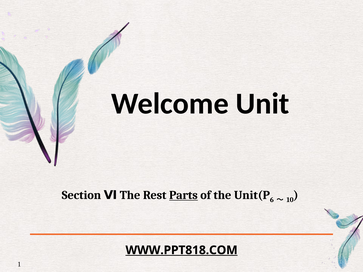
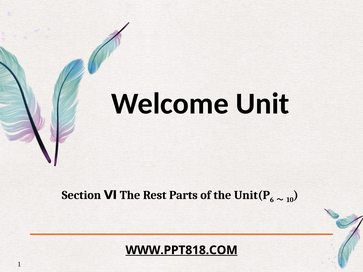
Parts underline: present -> none
